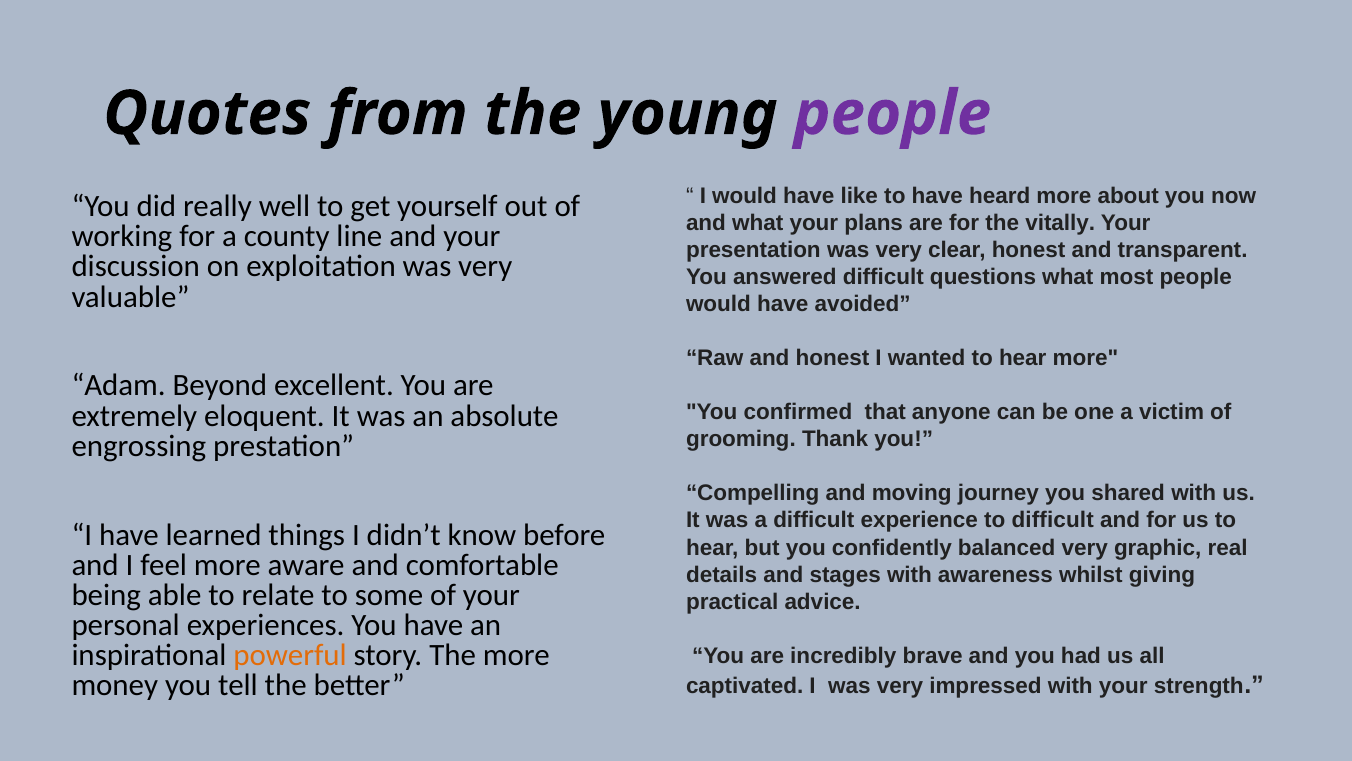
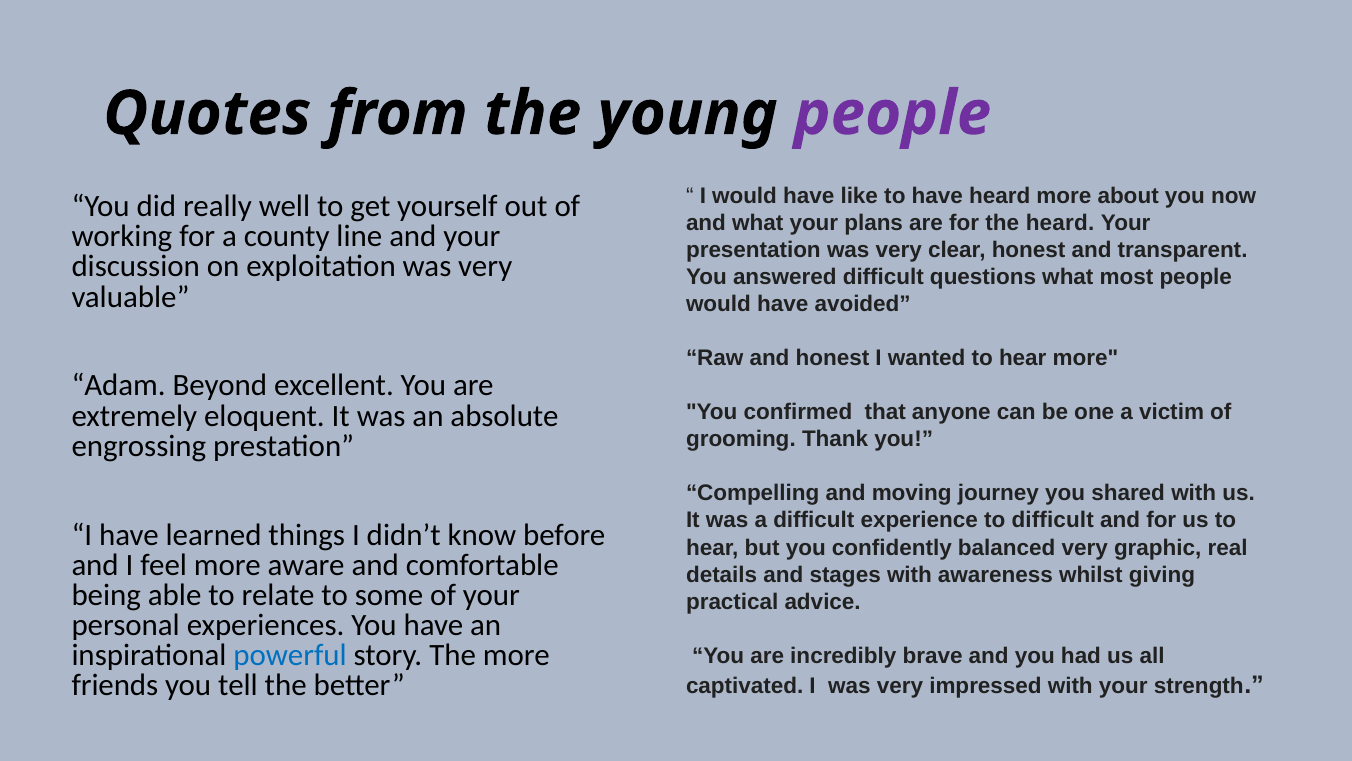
the vitally: vitally -> heard
powerful colour: orange -> blue
money: money -> friends
